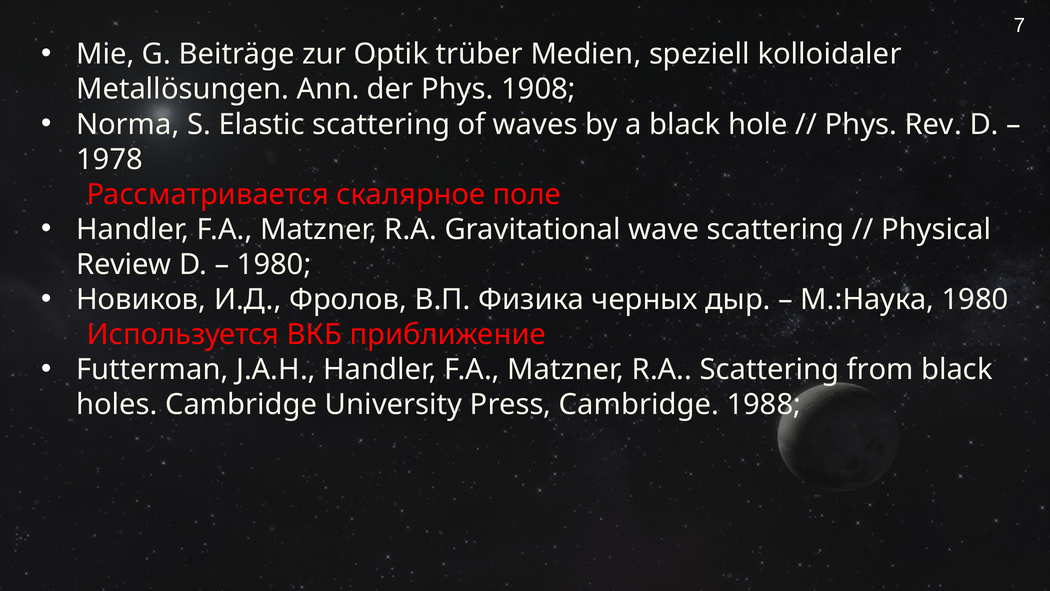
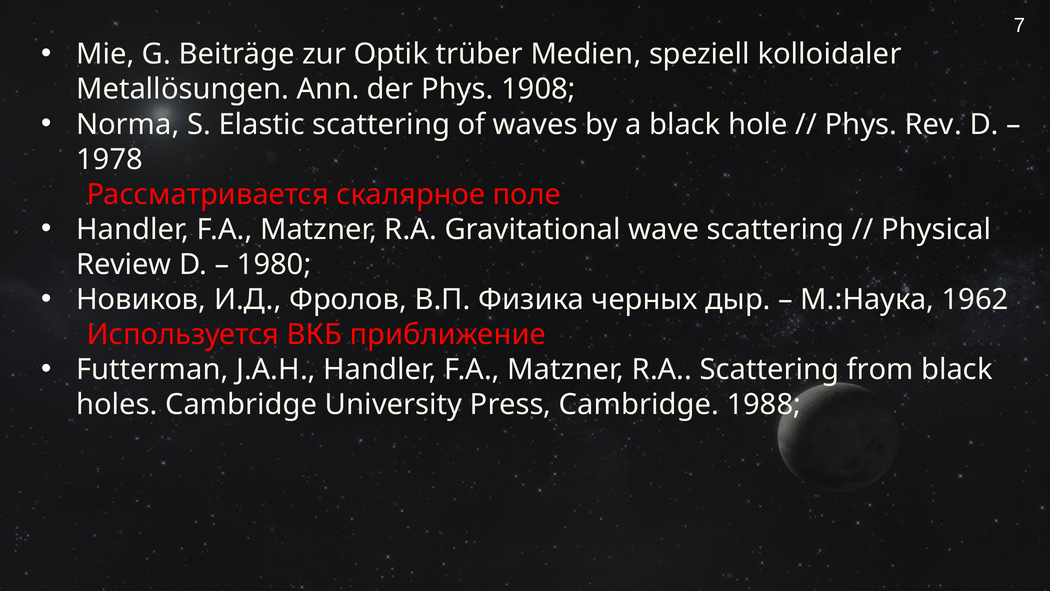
М.:Наука 1980: 1980 -> 1962
